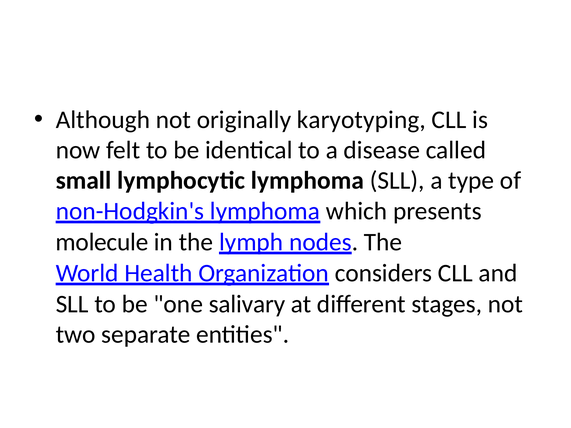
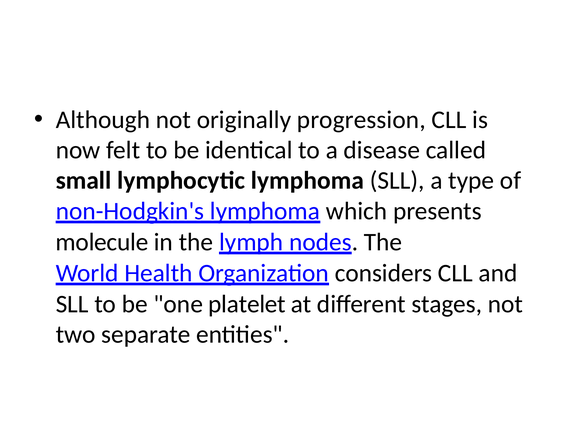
karyotyping: karyotyping -> progression
salivary: salivary -> platelet
